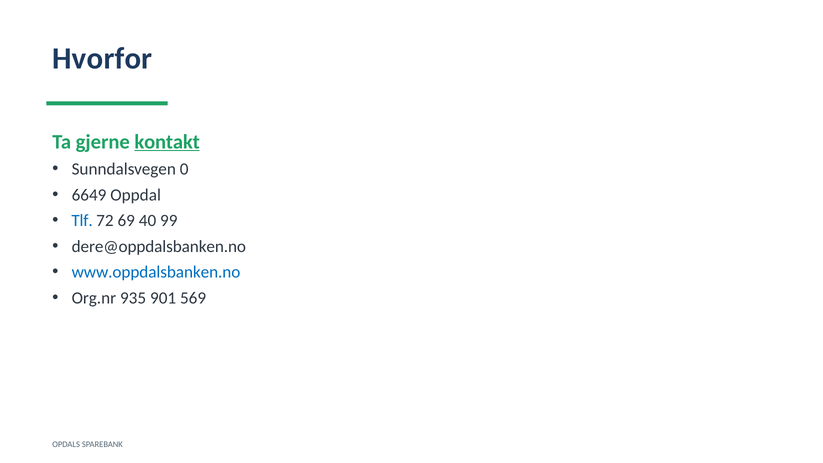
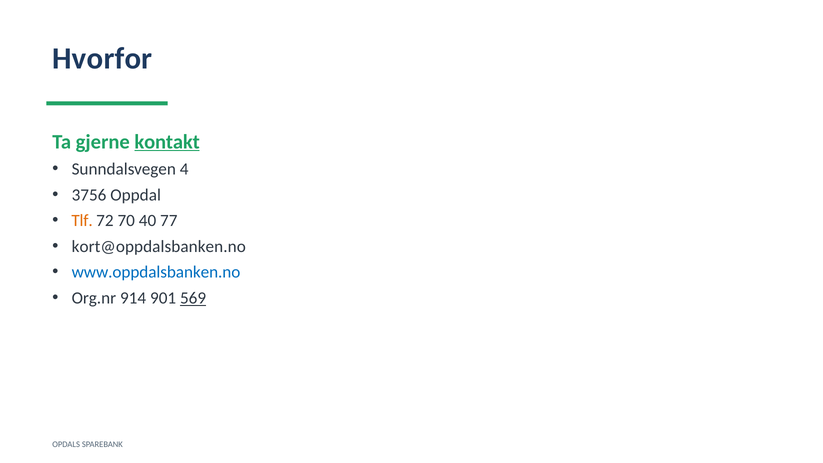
0: 0 -> 4
6649: 6649 -> 3756
Tlf colour: blue -> orange
69: 69 -> 70
99: 99 -> 77
dere@oppdalsbanken.no: dere@oppdalsbanken.no -> kort@oppdalsbanken.no
935: 935 -> 914
569 underline: none -> present
